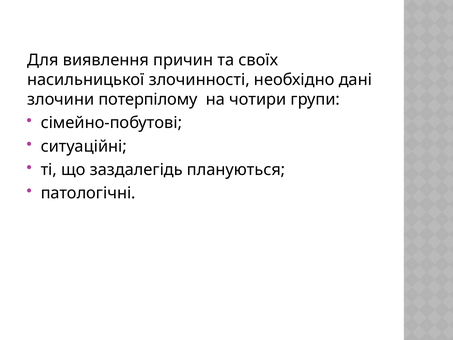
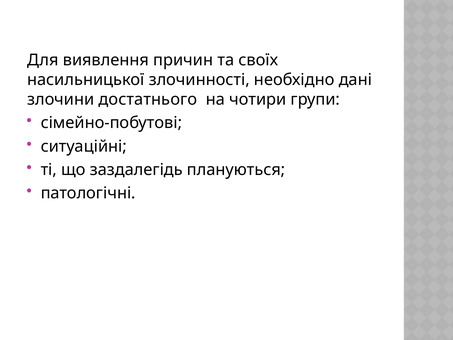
потерпілому: потерпілому -> достатнього
